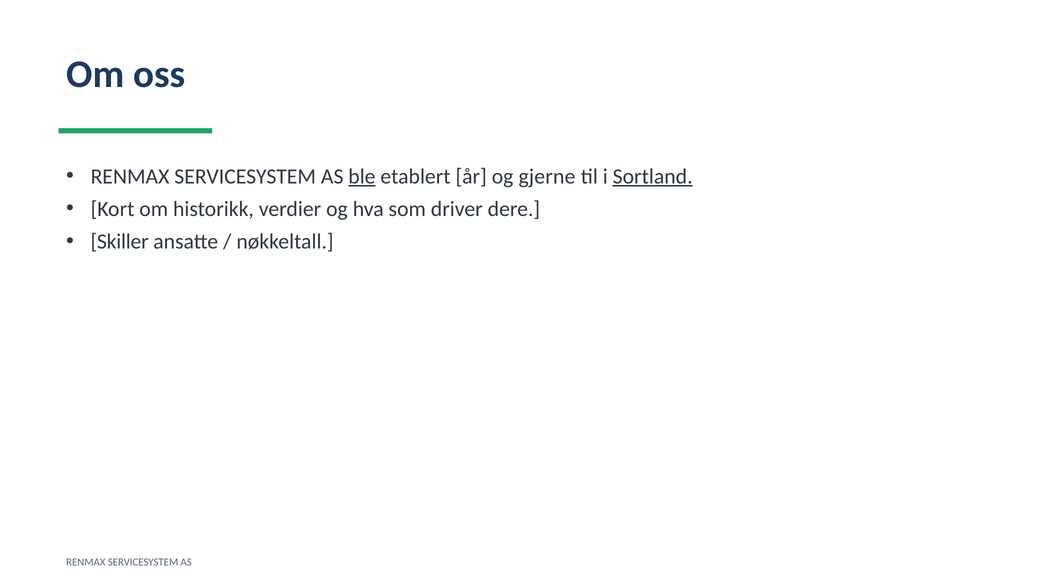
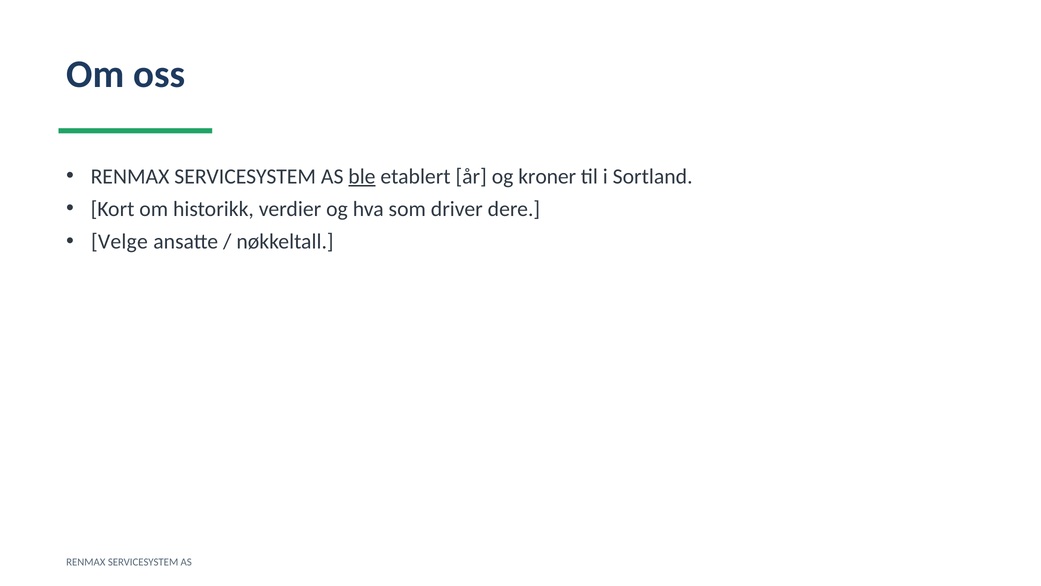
gjerne: gjerne -> kroner
Sortland underline: present -> none
Skiller: Skiller -> Velge
